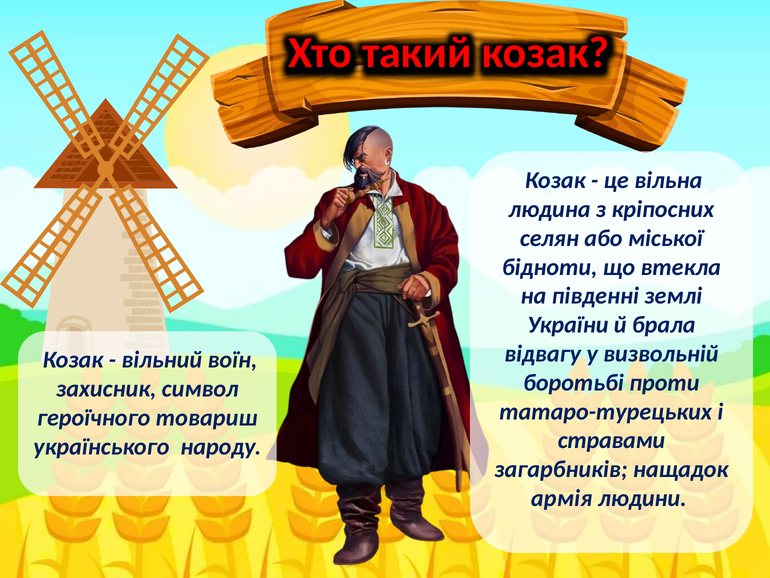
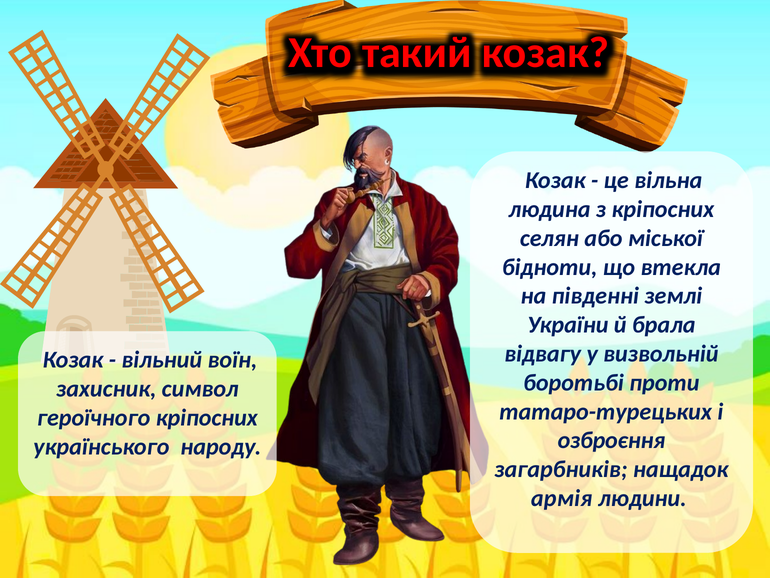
героїчного товариш: товариш -> кріпосних
стравами: стравами -> озброєння
